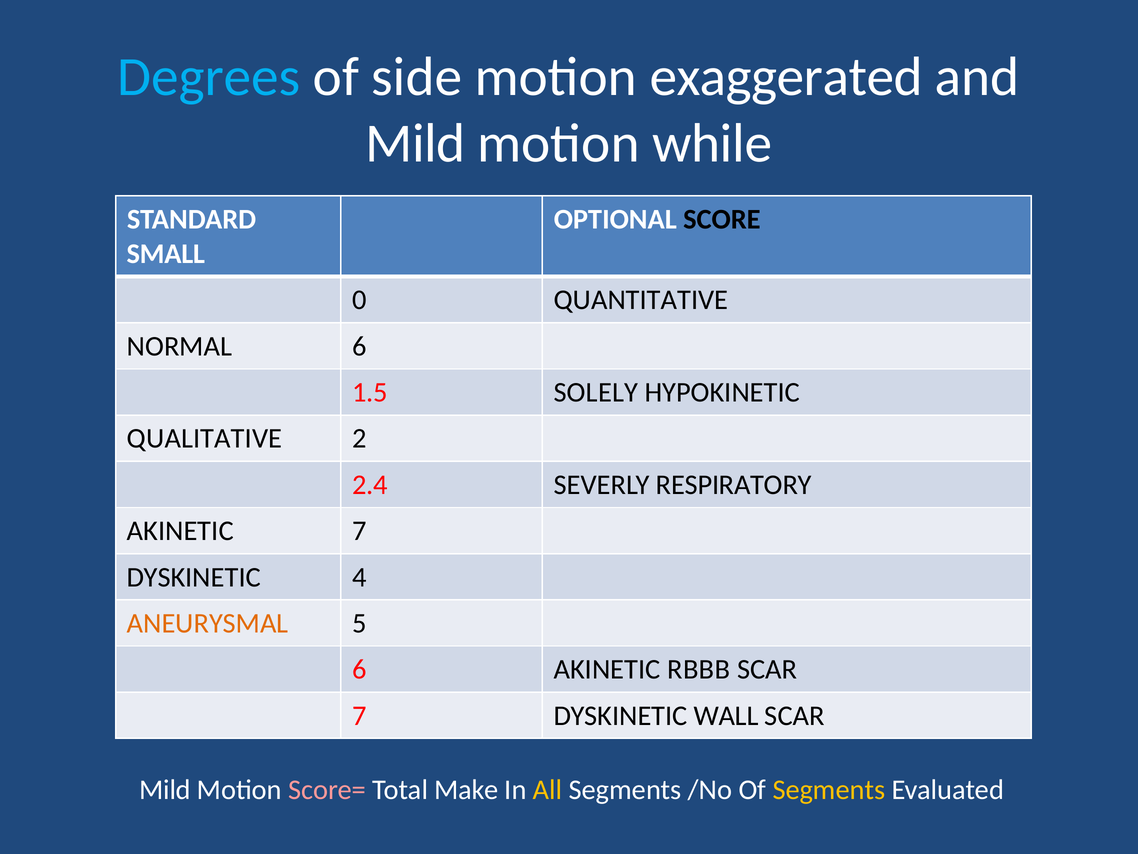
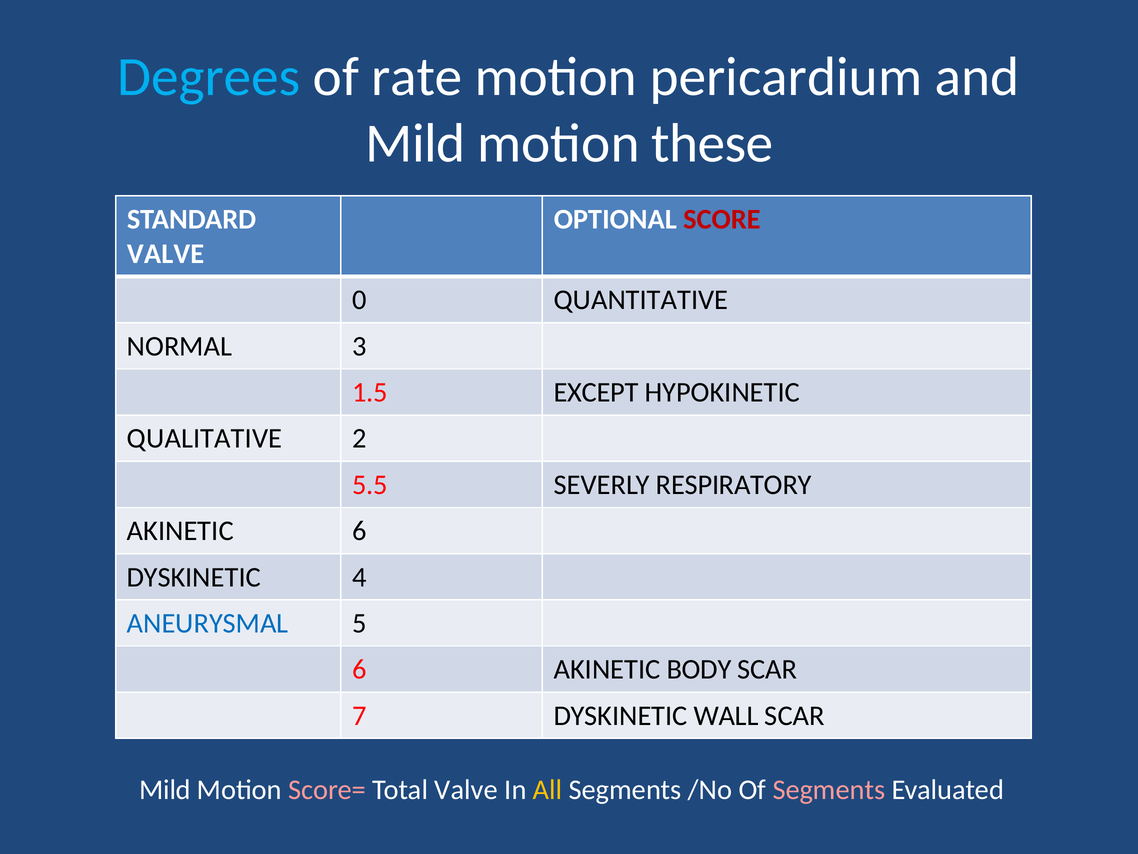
side: side -> rate
exaggerated: exaggerated -> pericardium
while: while -> these
SCORE colour: black -> red
SMALL at (166, 254): SMALL -> VALVE
NORMAL 6: 6 -> 3
SOLELY: SOLELY -> EXCEPT
2.4: 2.4 -> 5.5
AKINETIC 7: 7 -> 6
ANEURYSMAL colour: orange -> blue
RBBB: RBBB -> BODY
Total Make: Make -> Valve
Segments at (829, 789) colour: yellow -> pink
